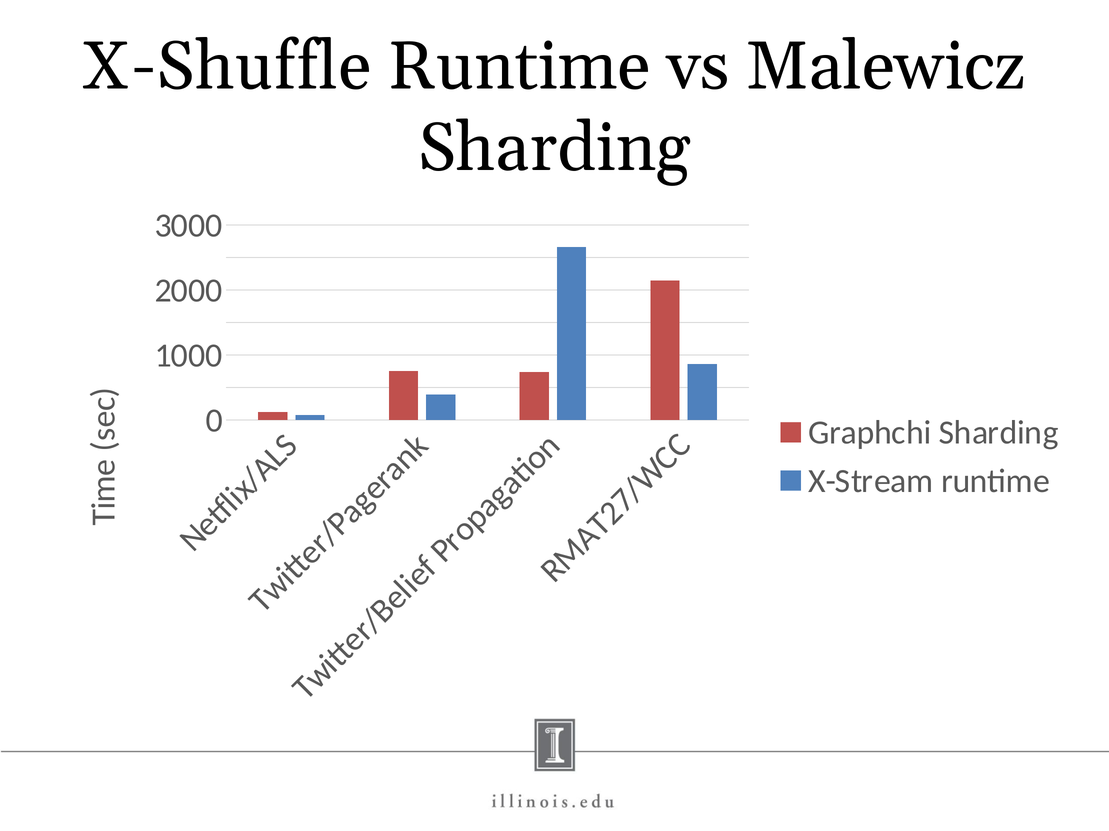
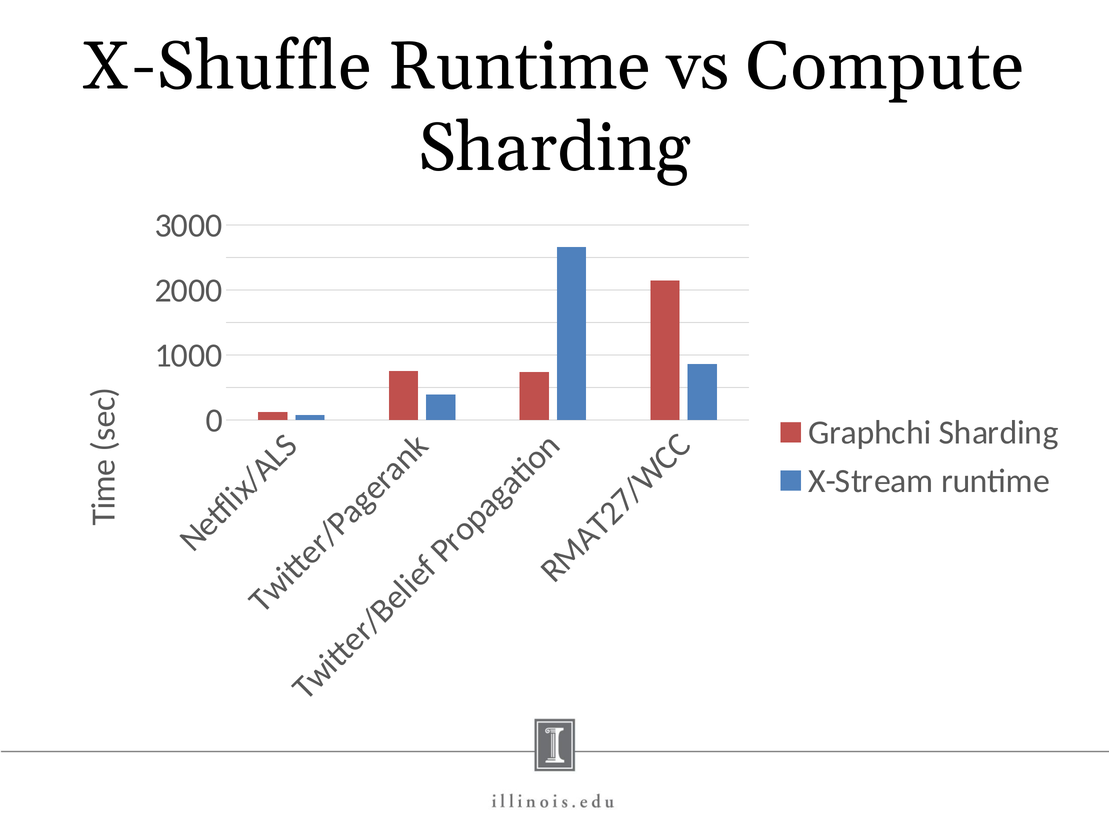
Malewicz: Malewicz -> Compute
